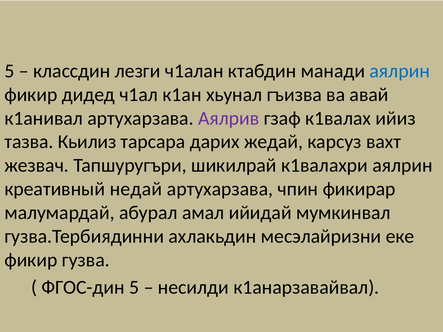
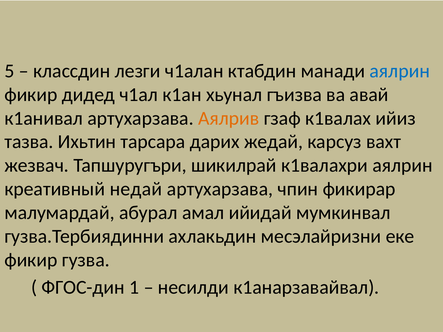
Аялрив colour: purple -> orange
Кьилиз: Кьилиз -> Ихьтин
ФГОС-дин 5: 5 -> 1
